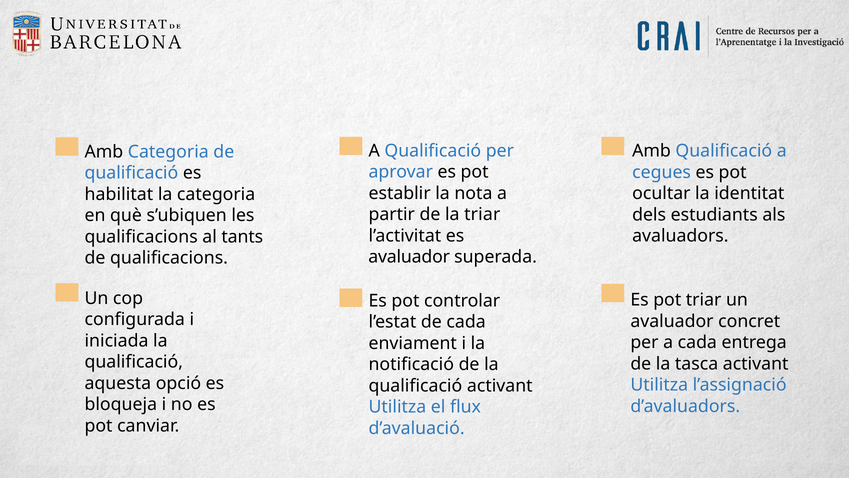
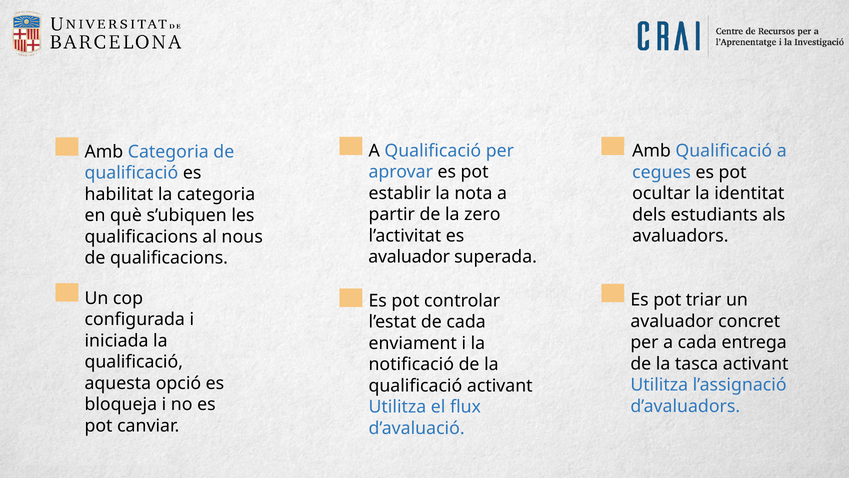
la triar: triar -> zero
tants: tants -> nous
